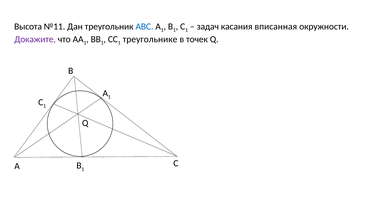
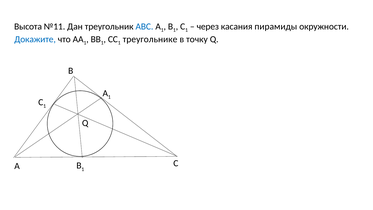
задач: задач -> через
вписанная: вписанная -> пирамиды
Докажите colour: purple -> blue
точек: точек -> точку
